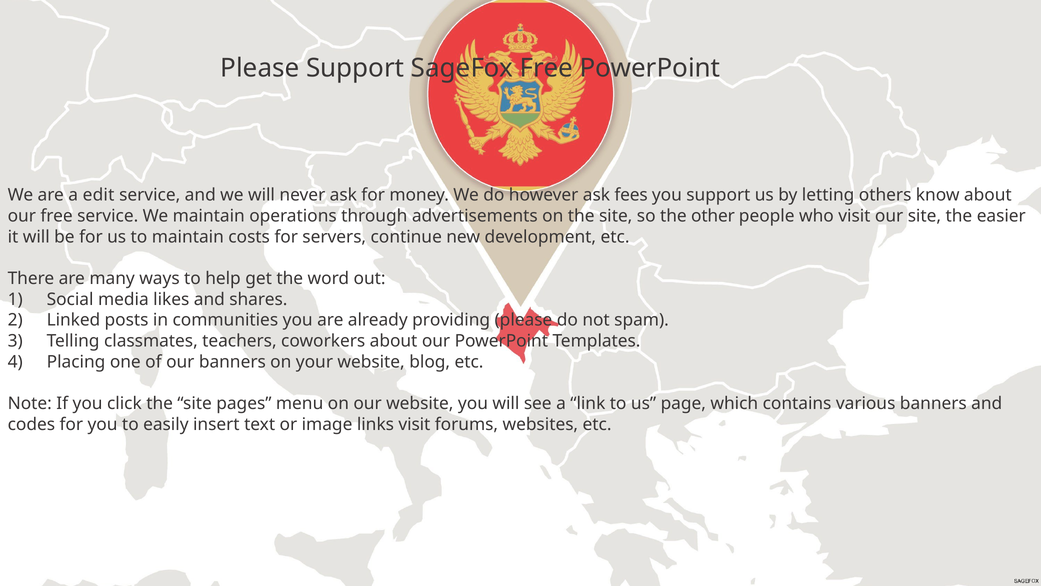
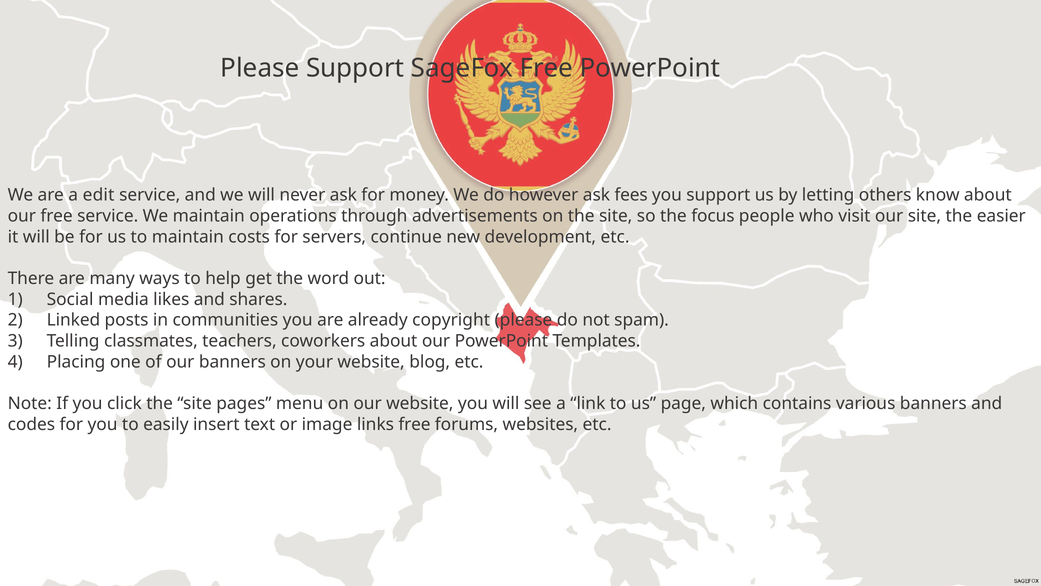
other: other -> focus
providing: providing -> copyright
links visit: visit -> free
